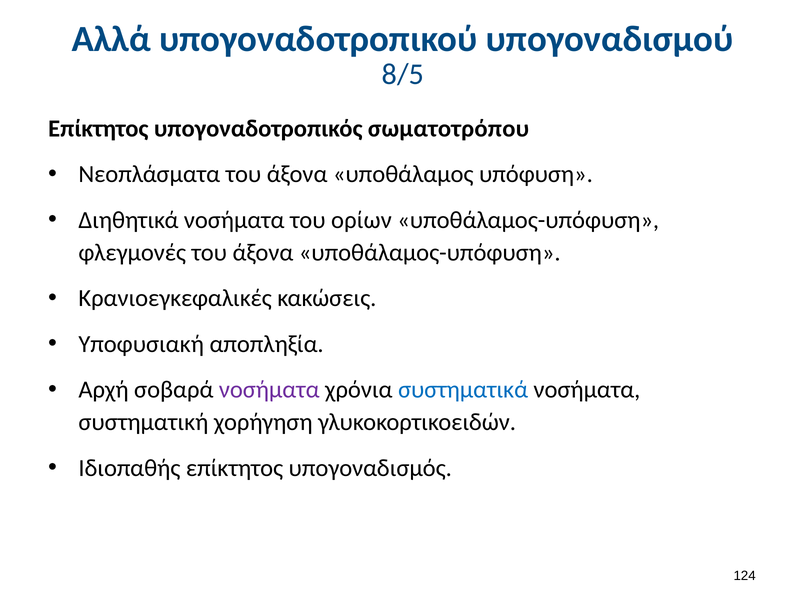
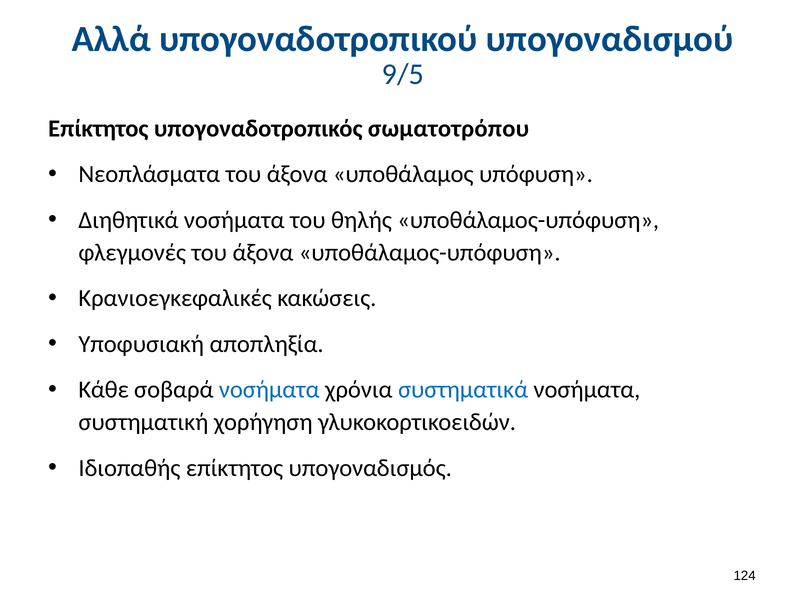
8/5: 8/5 -> 9/5
ορίων: ορίων -> θηλής
Αρχή: Αρχή -> Κάθε
νοσήματα at (269, 390) colour: purple -> blue
